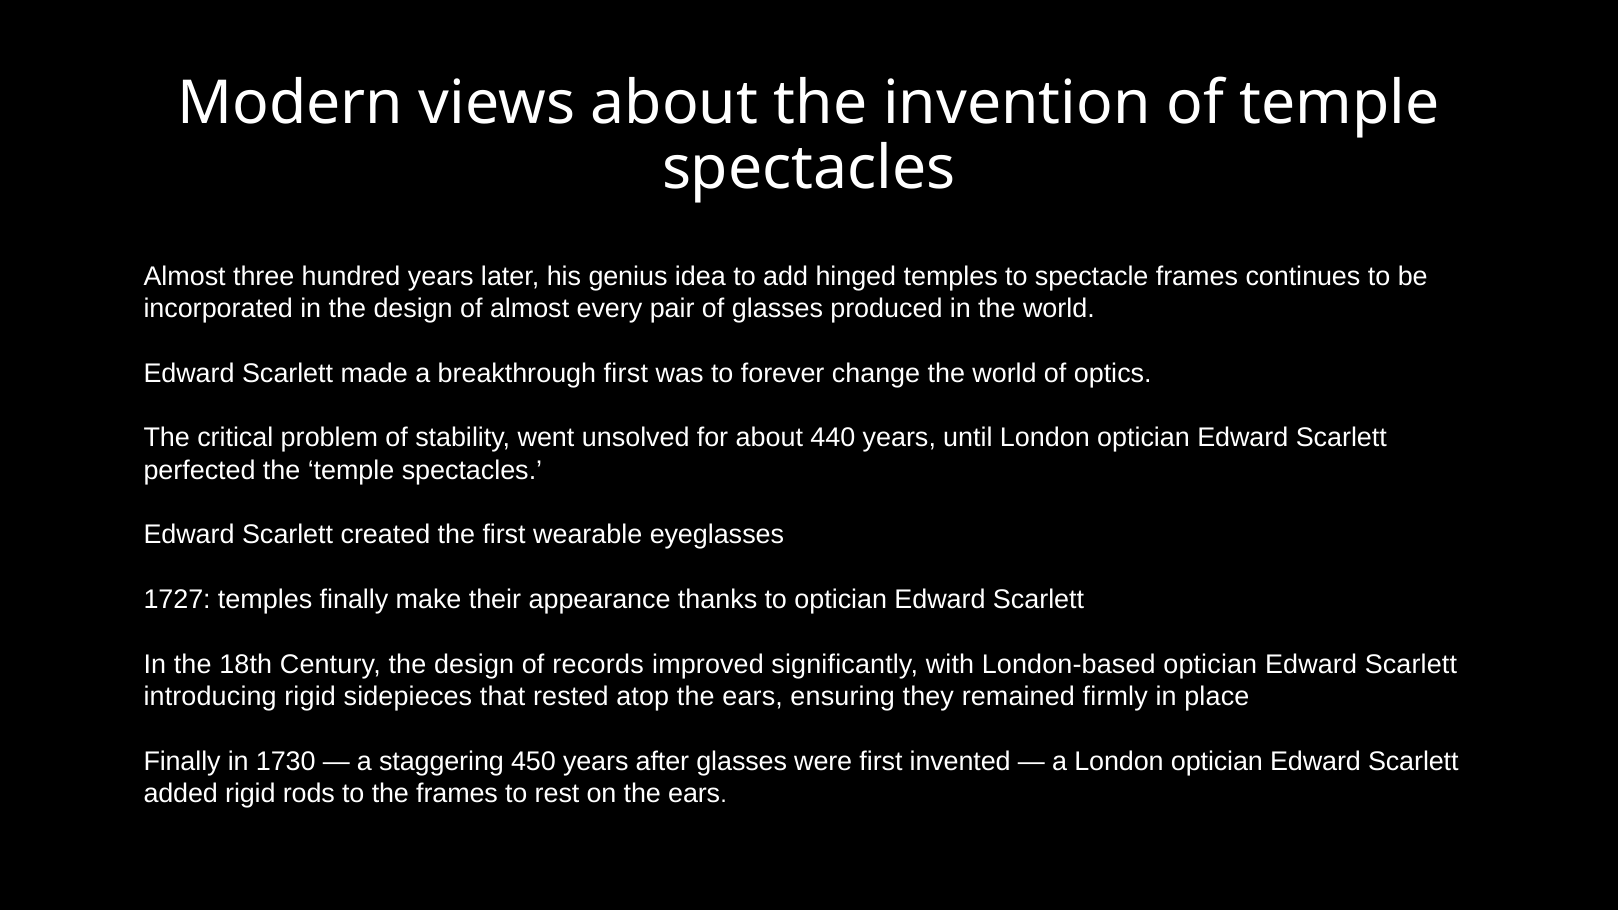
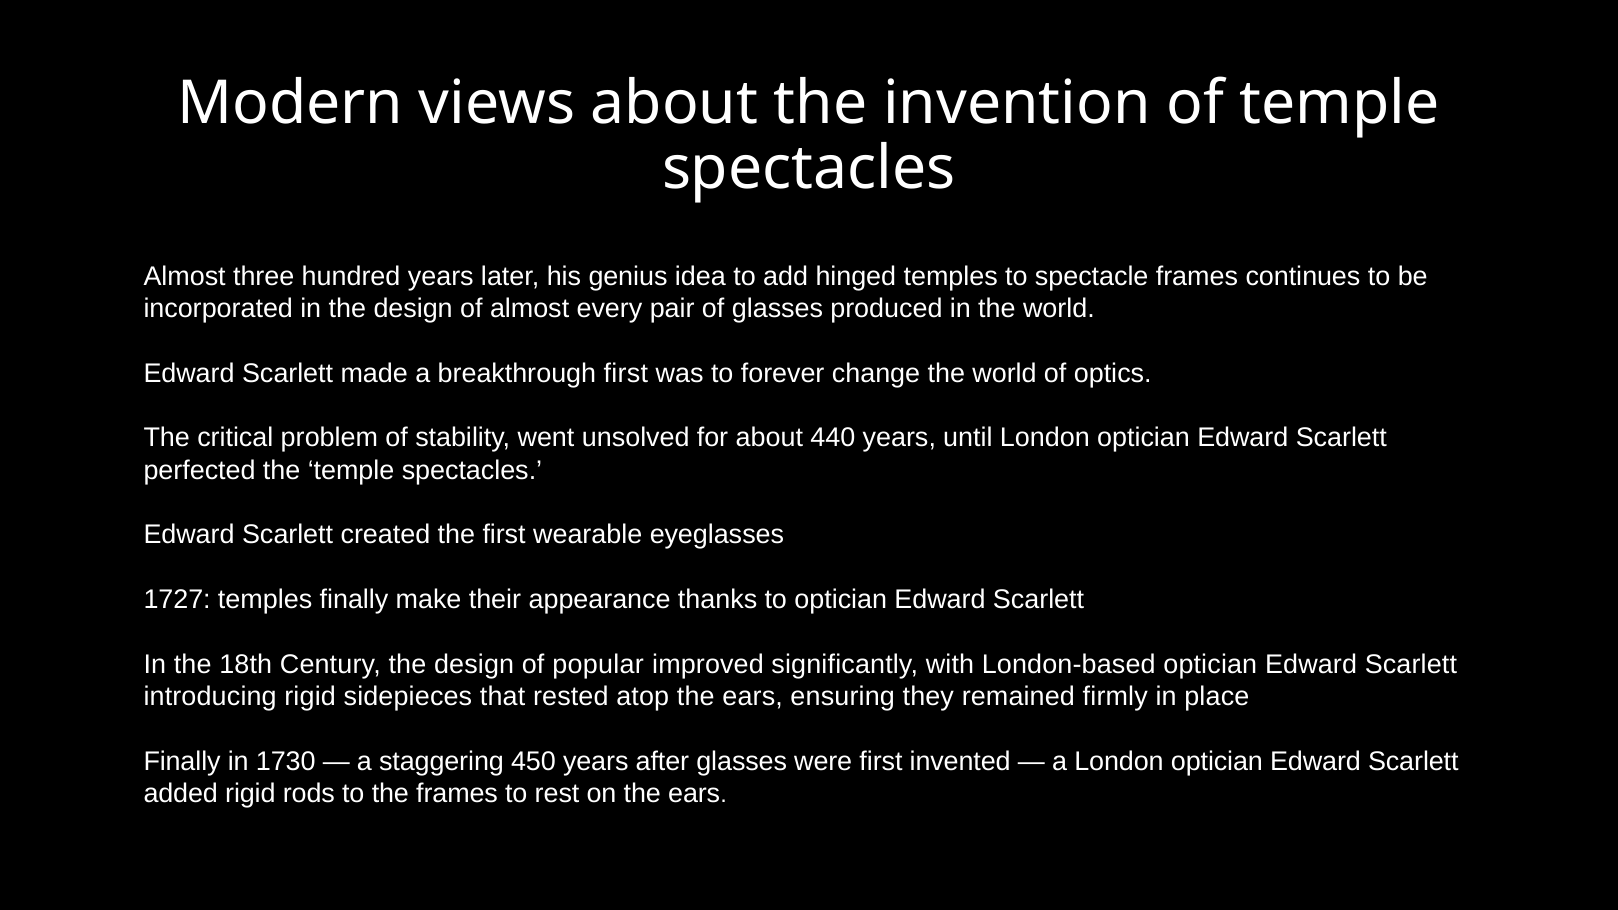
records: records -> popular
